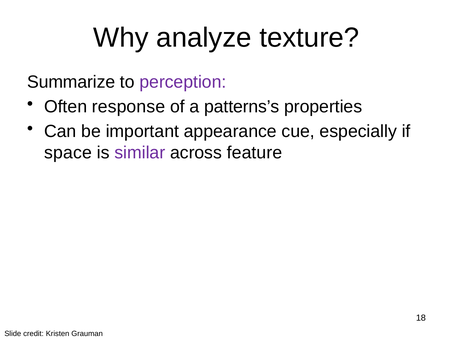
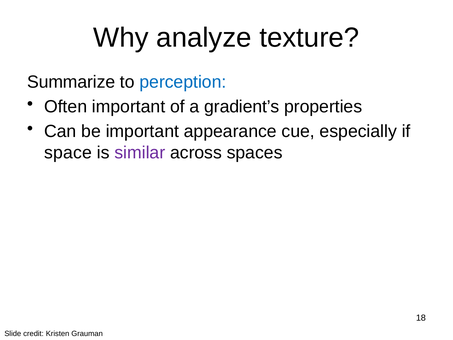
perception colour: purple -> blue
Often response: response -> important
patterns’s: patterns’s -> gradient’s
feature: feature -> spaces
